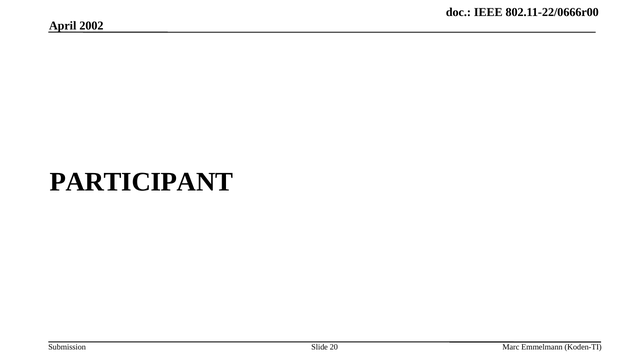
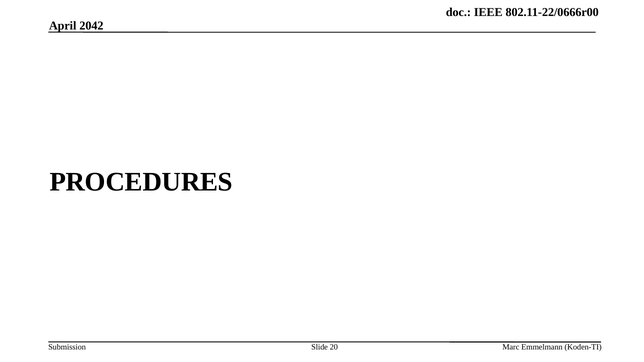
2002: 2002 -> 2042
PARTICIPANT: PARTICIPANT -> PROCEDURES
